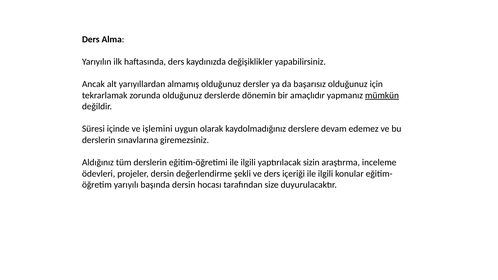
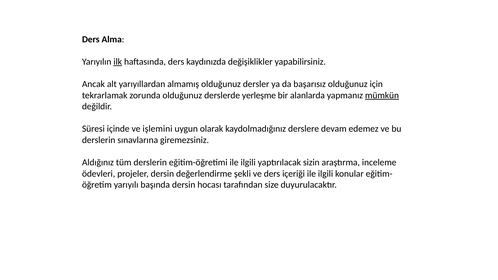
ilk underline: none -> present
dönemin: dönemin -> yerleşme
amaçlıdır: amaçlıdır -> alanlarda
